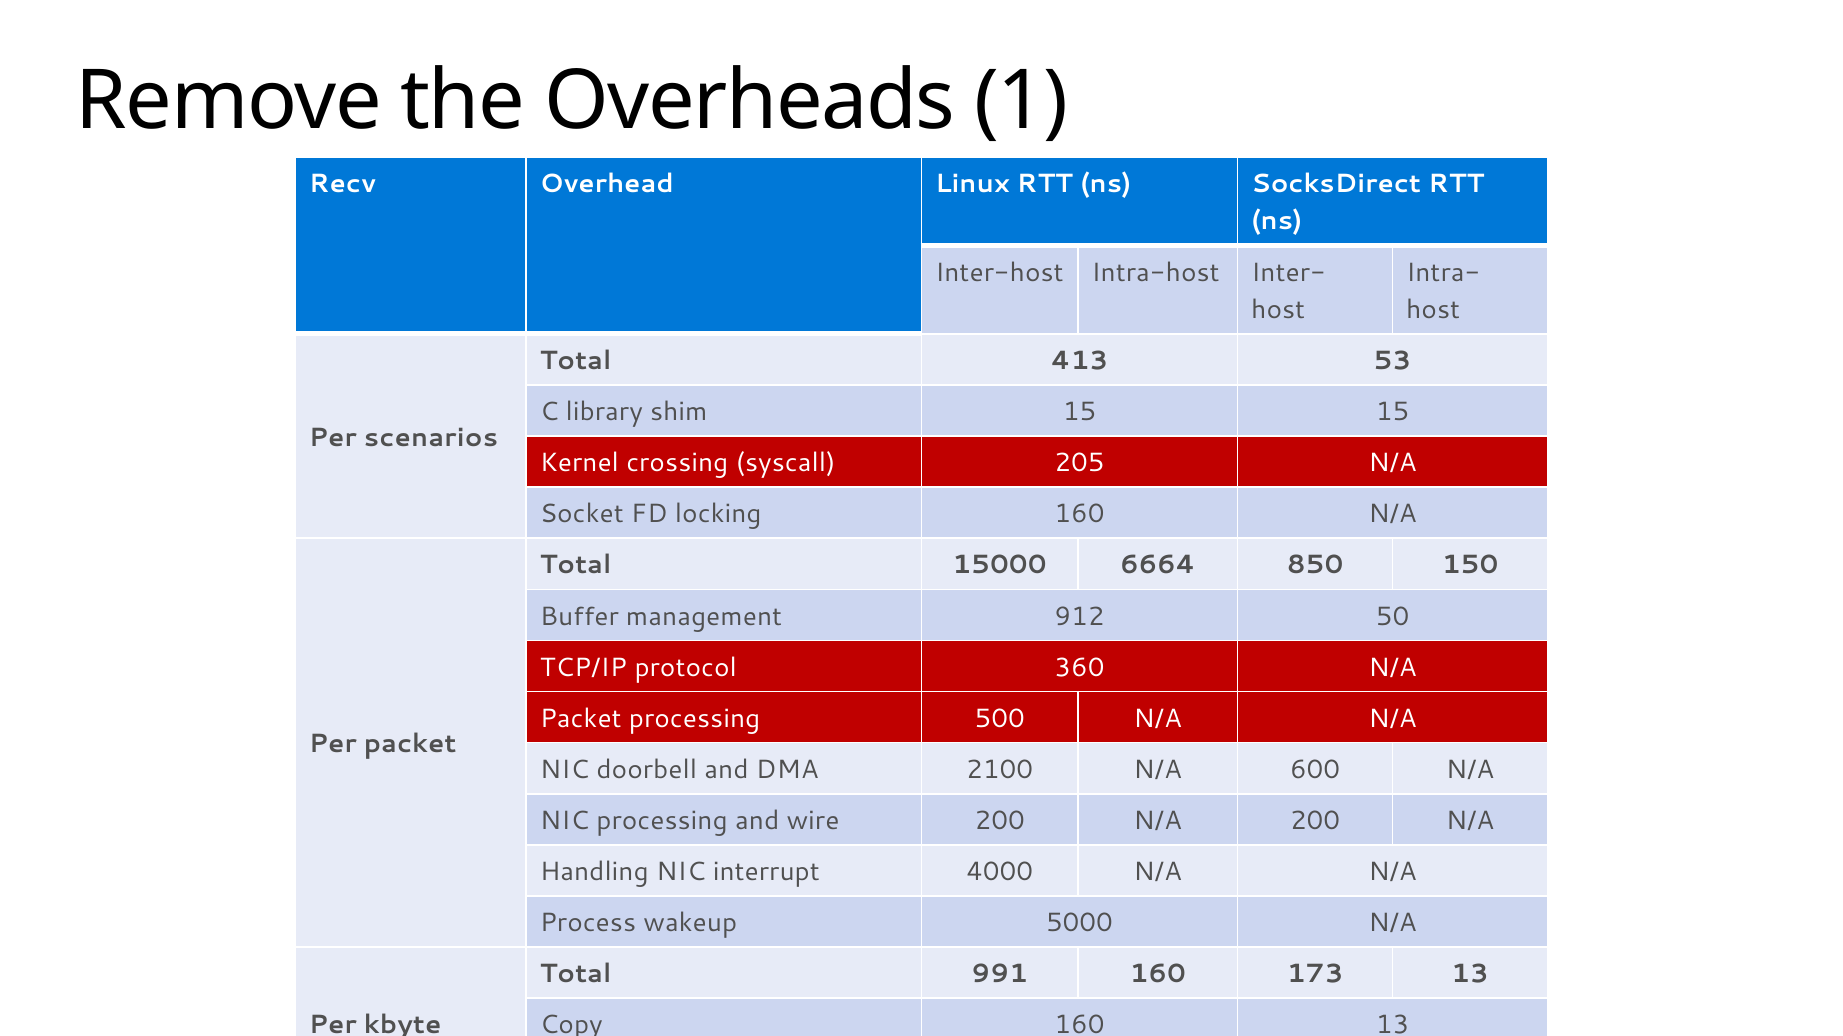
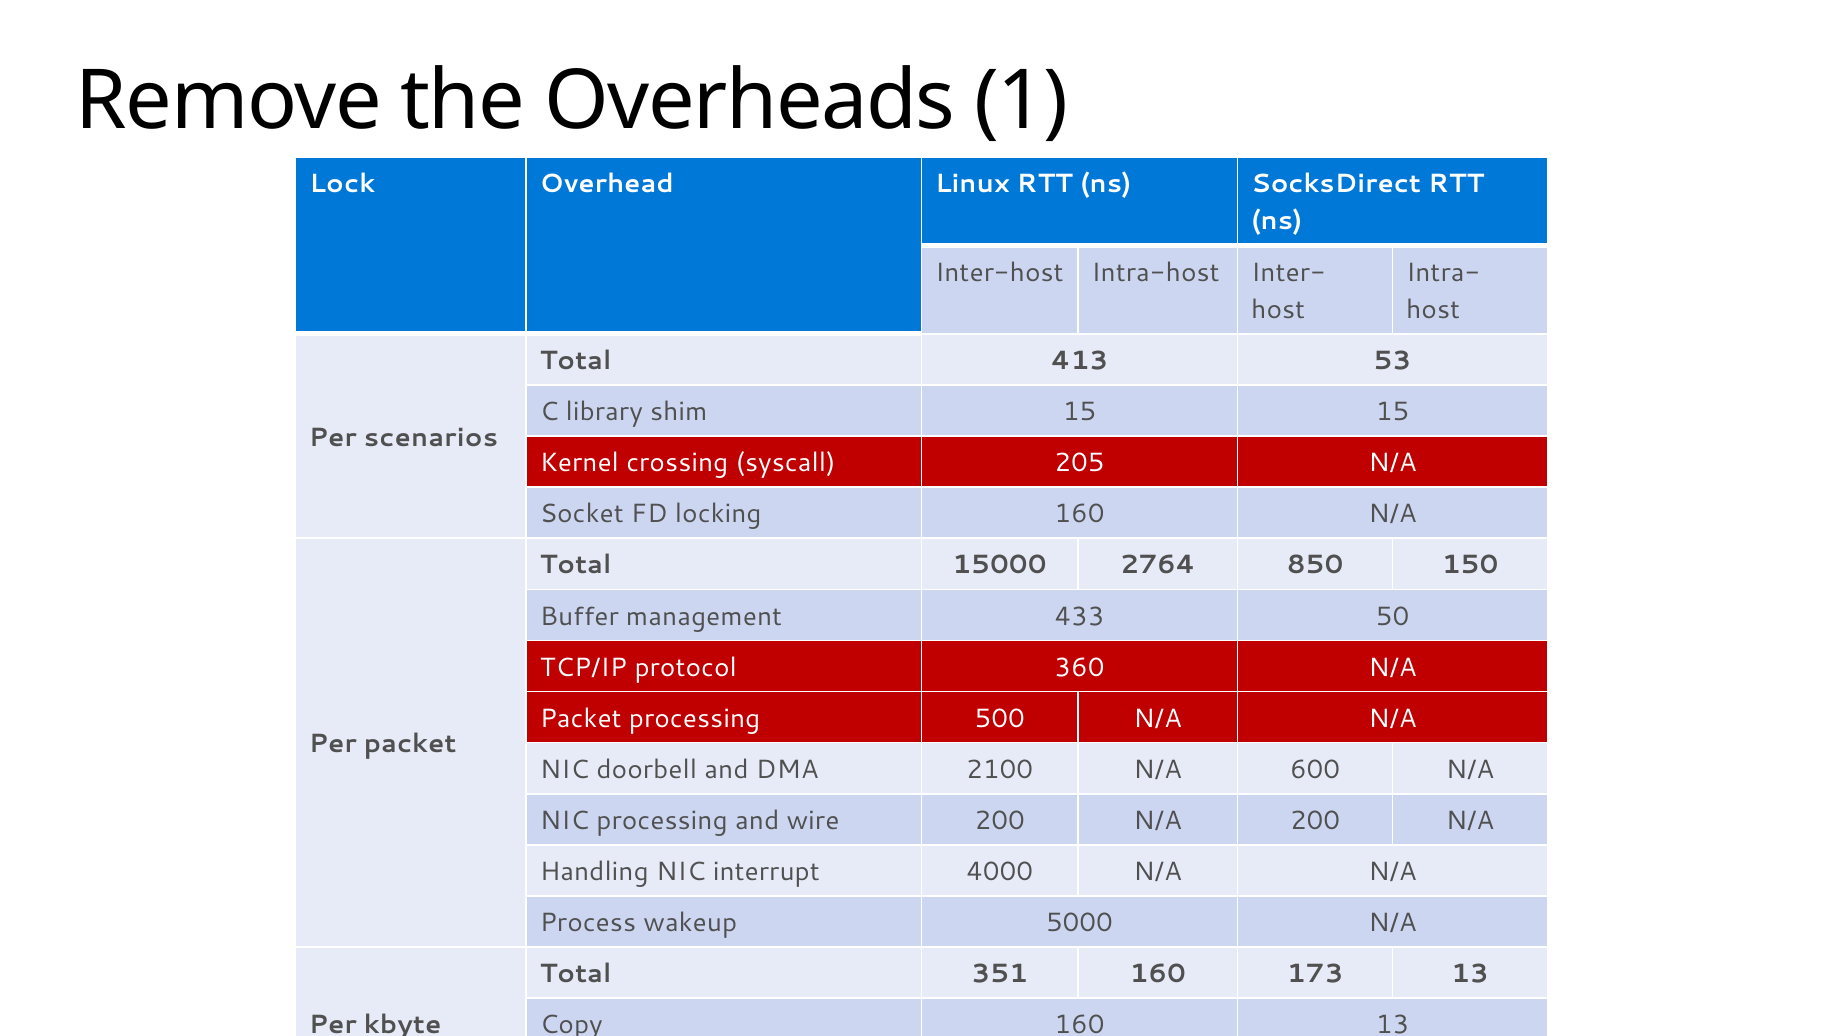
Recv: Recv -> Lock
6664: 6664 -> 2764
912: 912 -> 433
991: 991 -> 351
